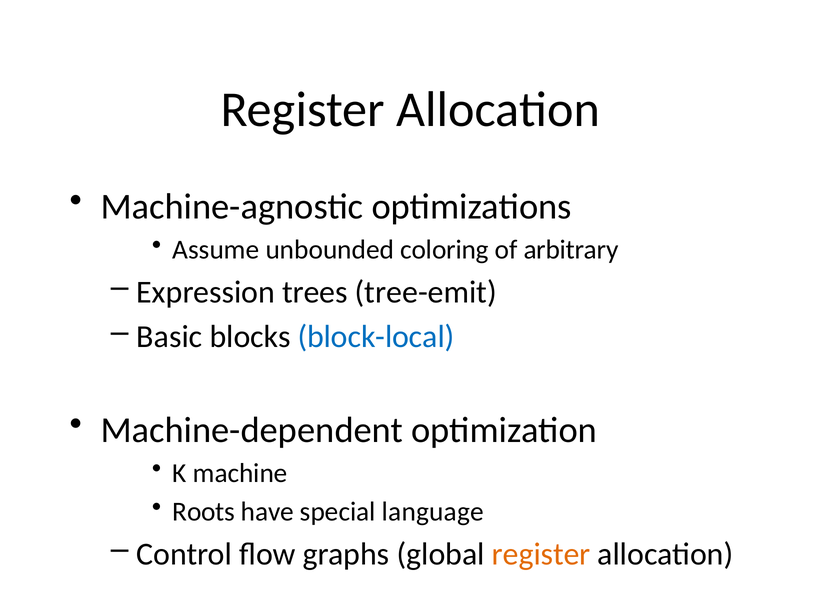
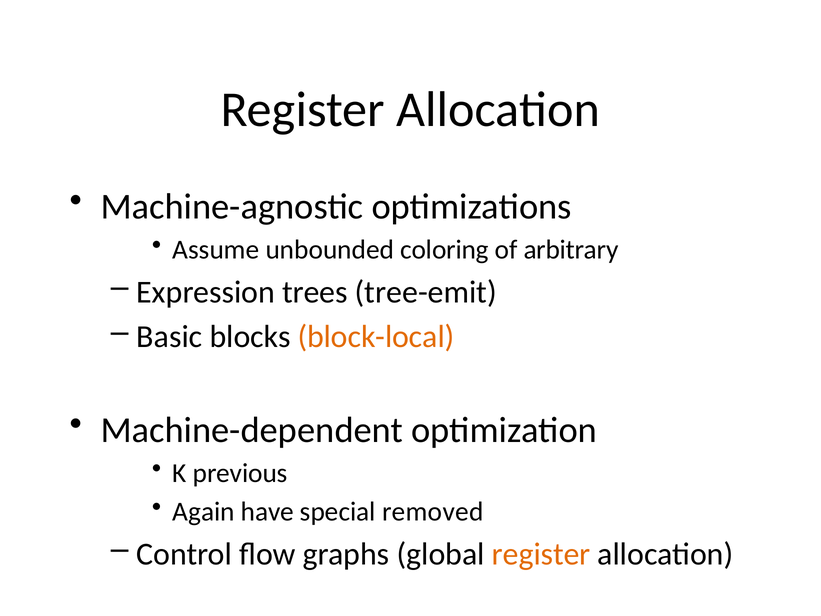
block-local colour: blue -> orange
machine: machine -> previous
Roots: Roots -> Again
language: language -> removed
